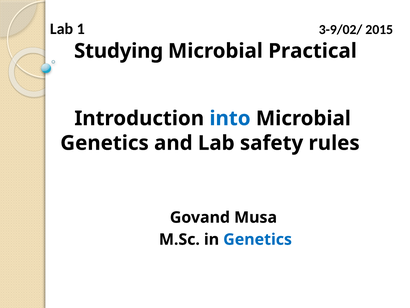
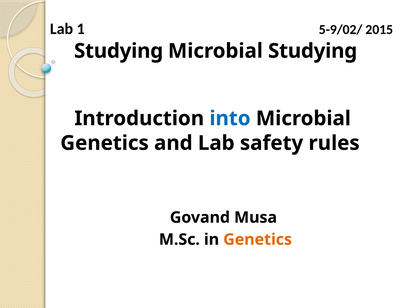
3-9/02/: 3-9/02/ -> 5-9/02/
Microbial Practical: Practical -> Studying
Genetics at (258, 239) colour: blue -> orange
